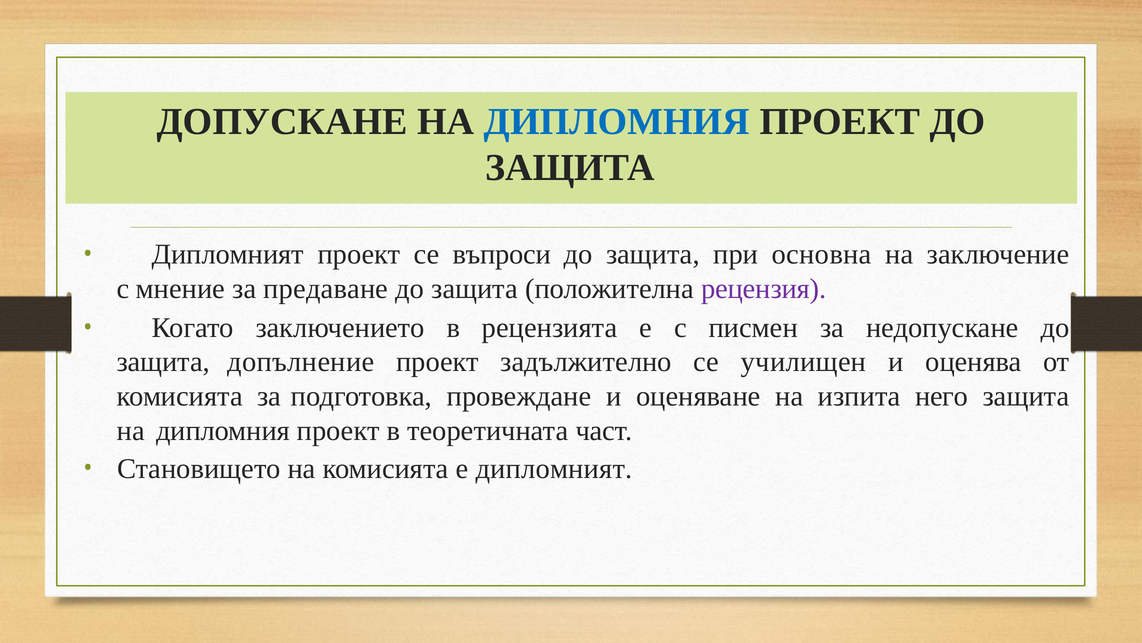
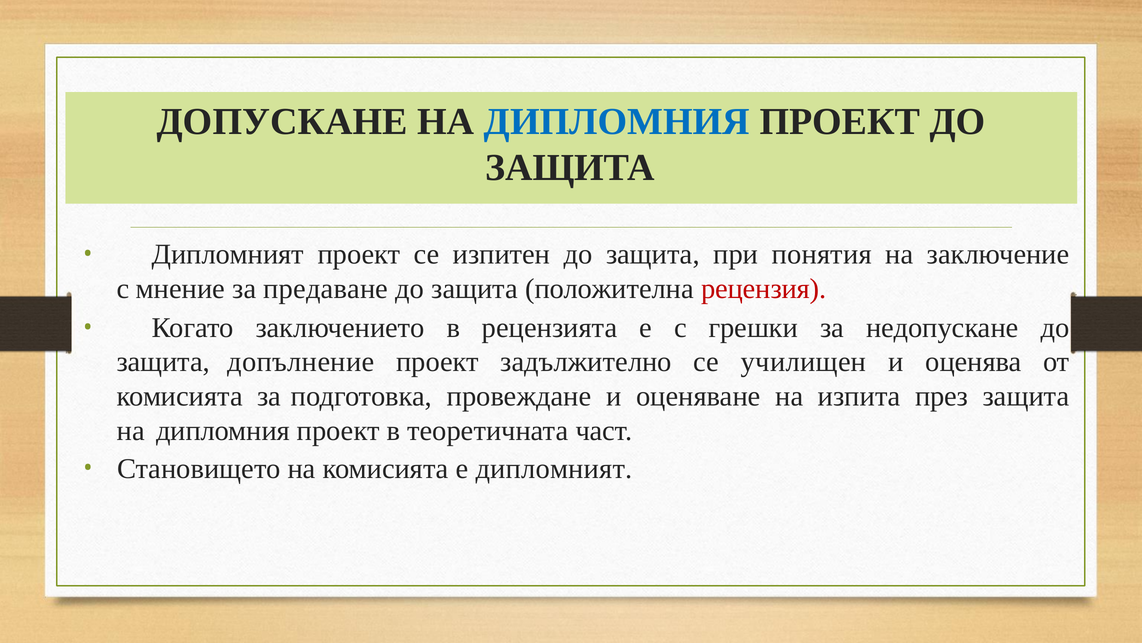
въпроси: въпроси -> изпитен
основна: основна -> понятия
рецензия colour: purple -> red
писмен: писмен -> грешки
него: него -> през
